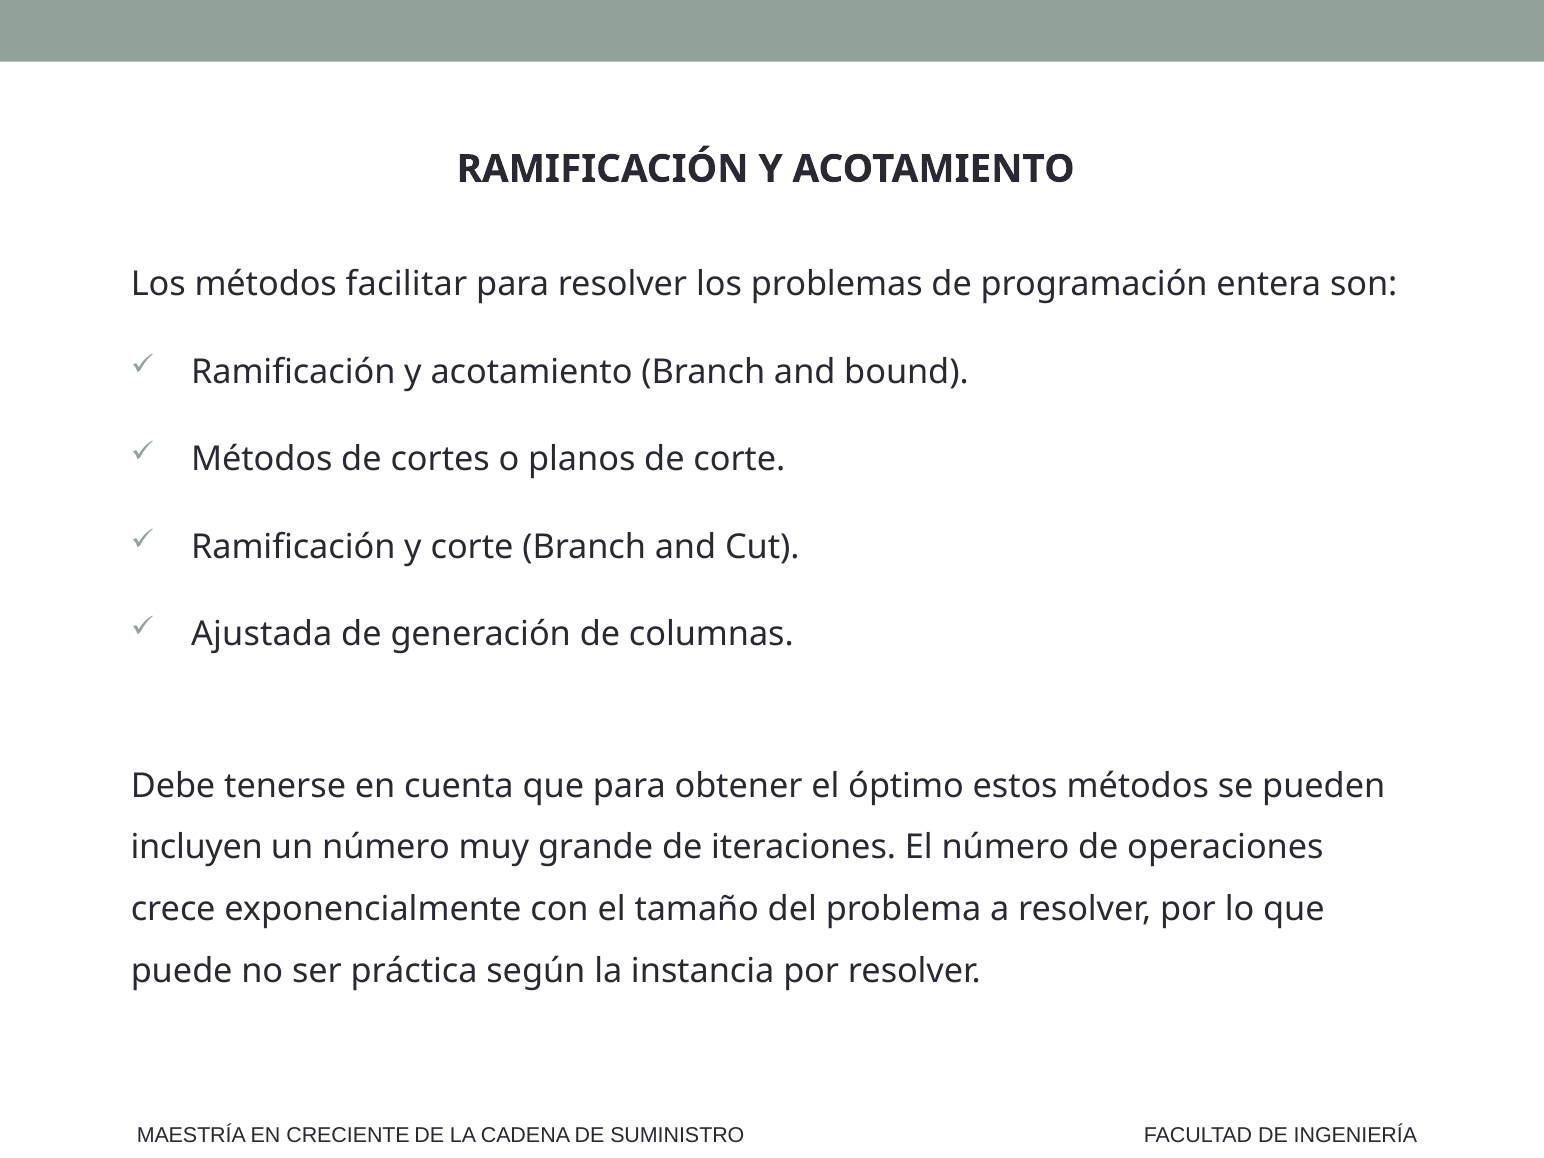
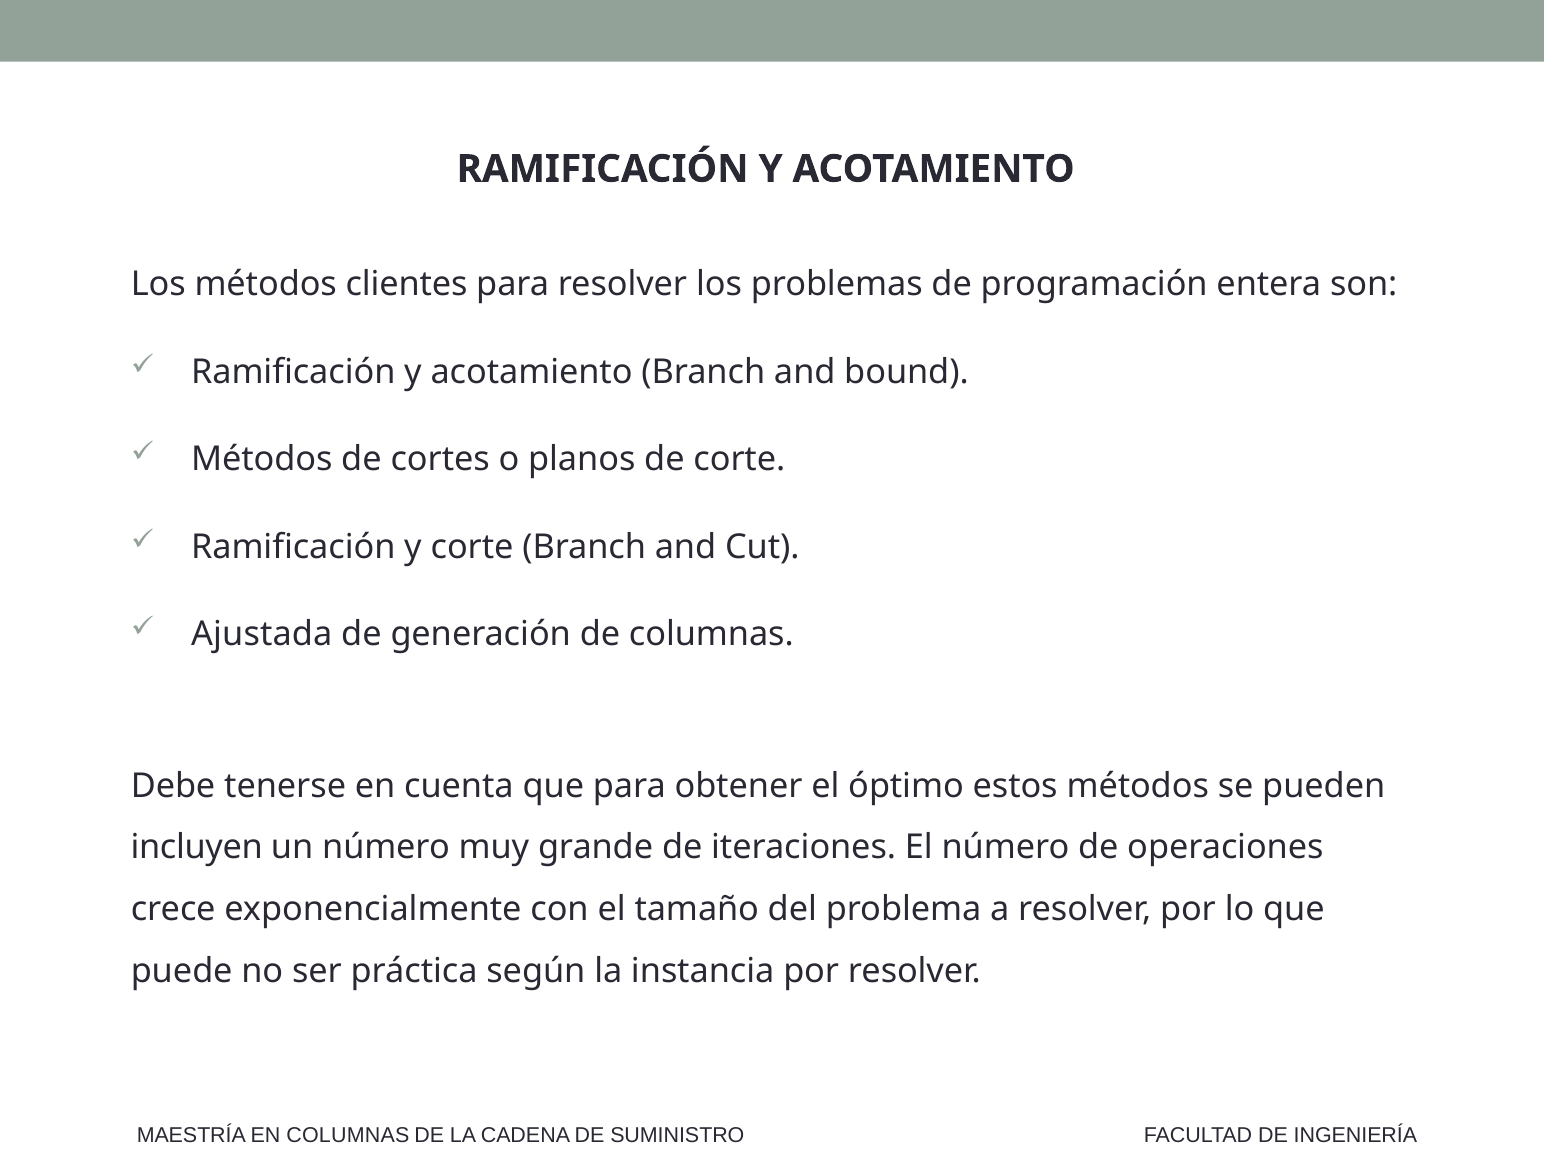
facilitar: facilitar -> clientes
EN CRECIENTE: CRECIENTE -> COLUMNAS
